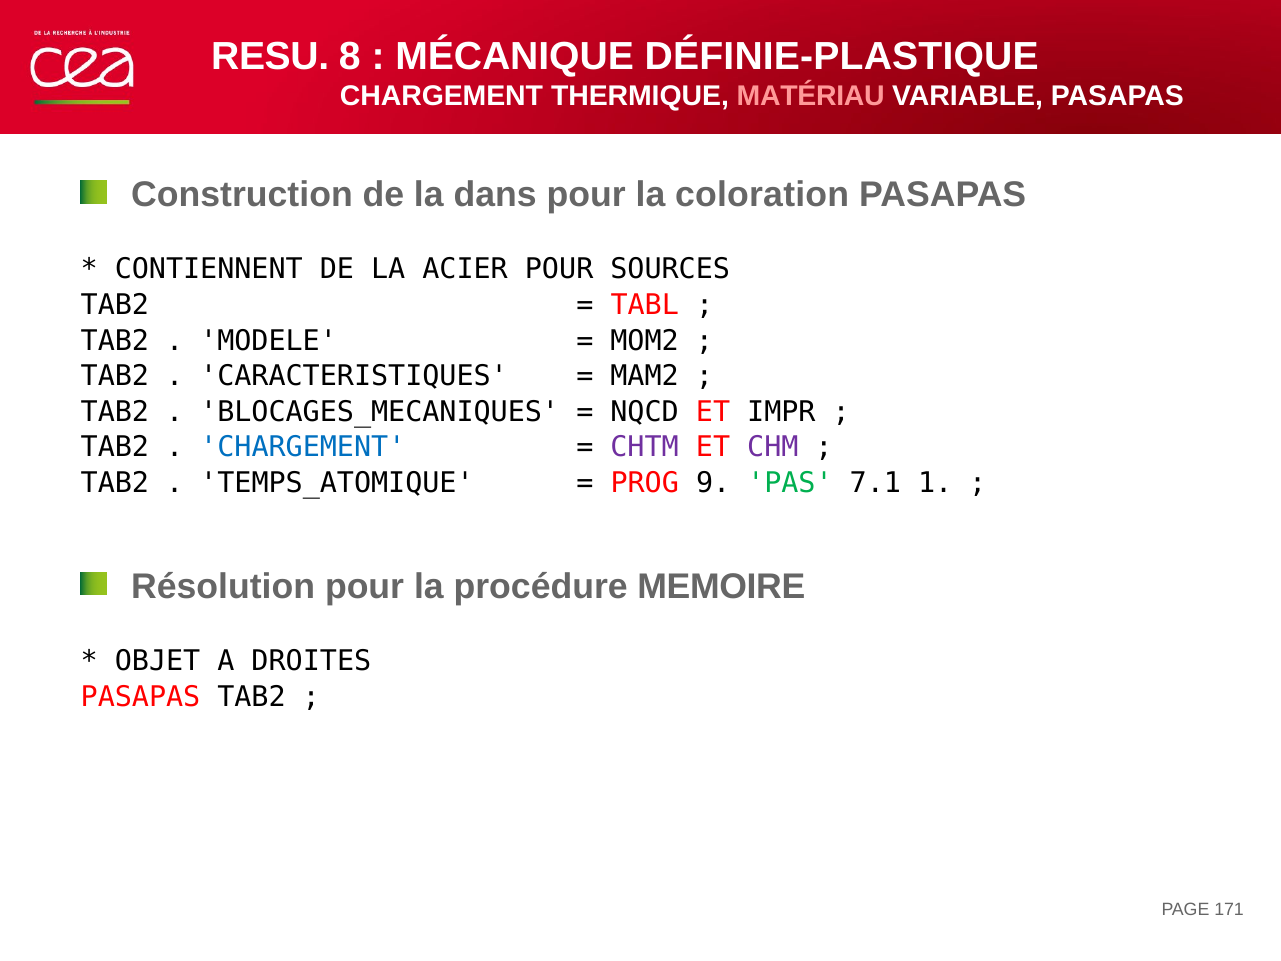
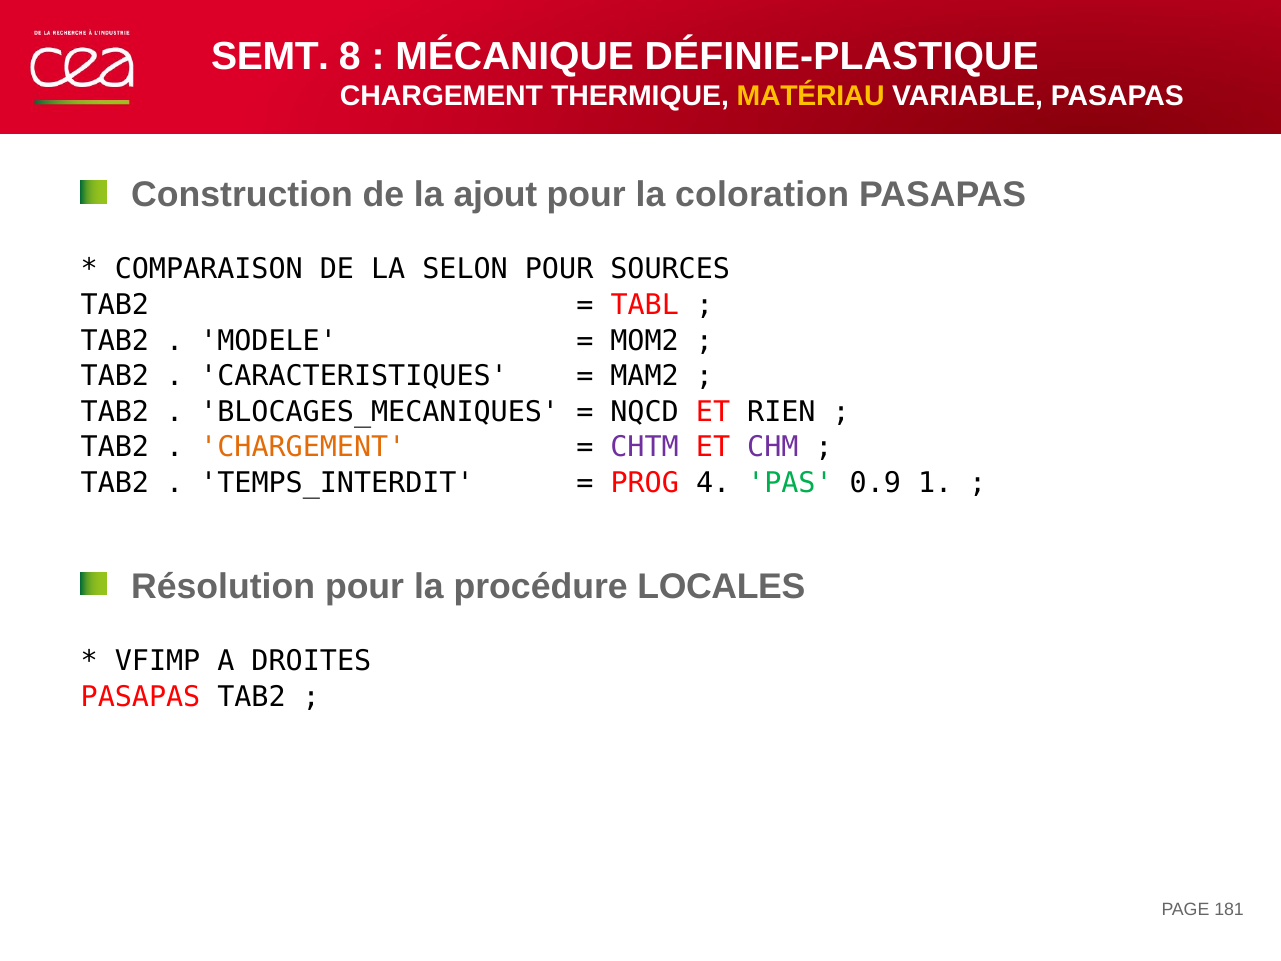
RESU: RESU -> SEMT
MATÉRIAU colour: pink -> yellow
dans: dans -> ajout
CONTIENNENT: CONTIENNENT -> COMPARAISON
ACIER: ACIER -> SELON
IMPR: IMPR -> RIEN
CHARGEMENT at (303, 447) colour: blue -> orange
TEMPS_ATOMIQUE: TEMPS_ATOMIQUE -> TEMPS_INTERDIT
9: 9 -> 4
7.1: 7.1 -> 0.9
MEMOIRE: MEMOIRE -> LOCALES
OBJET: OBJET -> VFIMP
171: 171 -> 181
